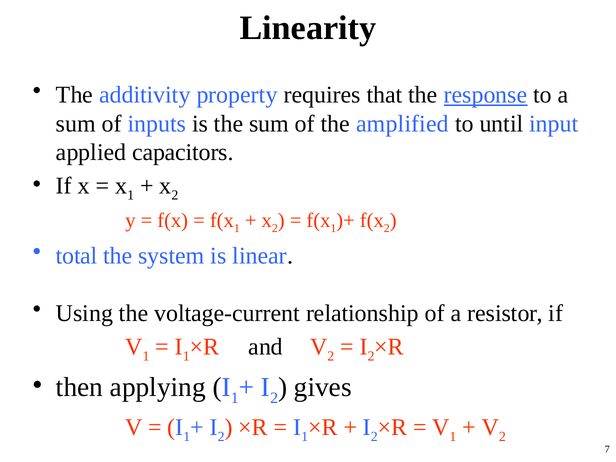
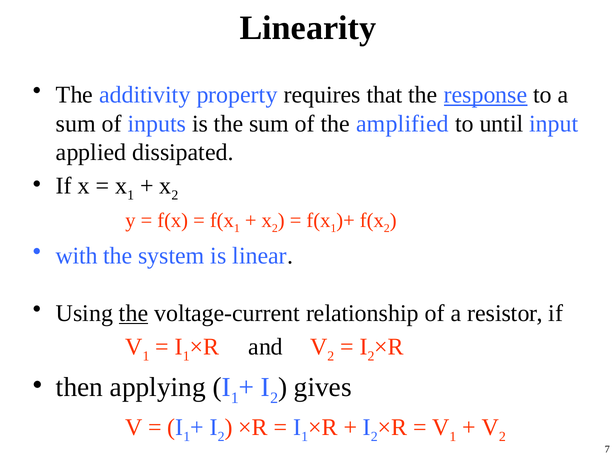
capacitors: capacitors -> dissipated
total: total -> with
the at (134, 313) underline: none -> present
